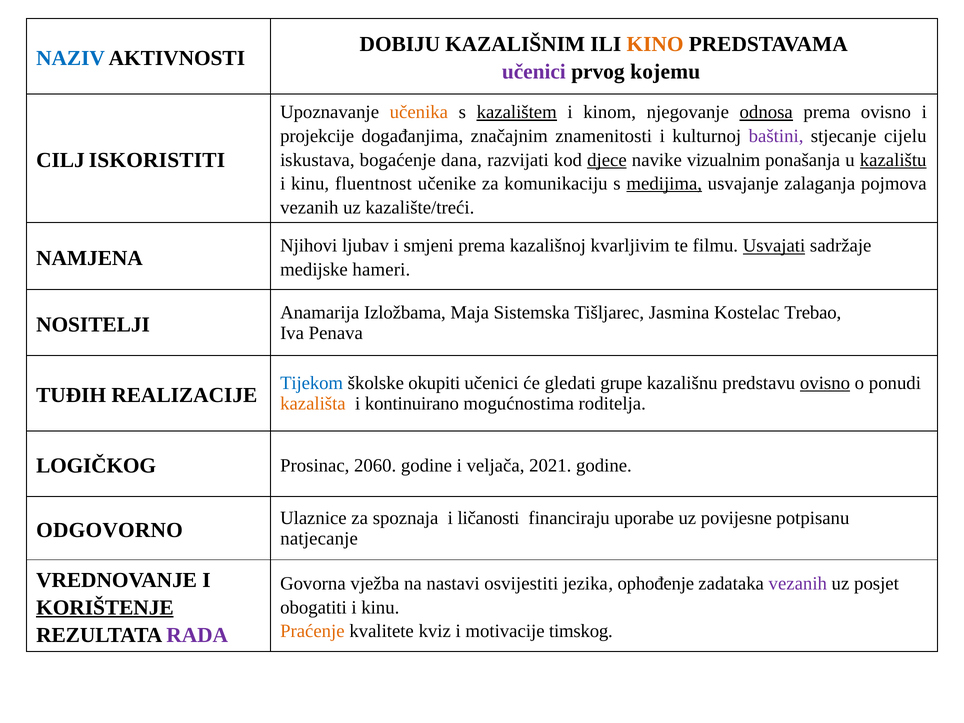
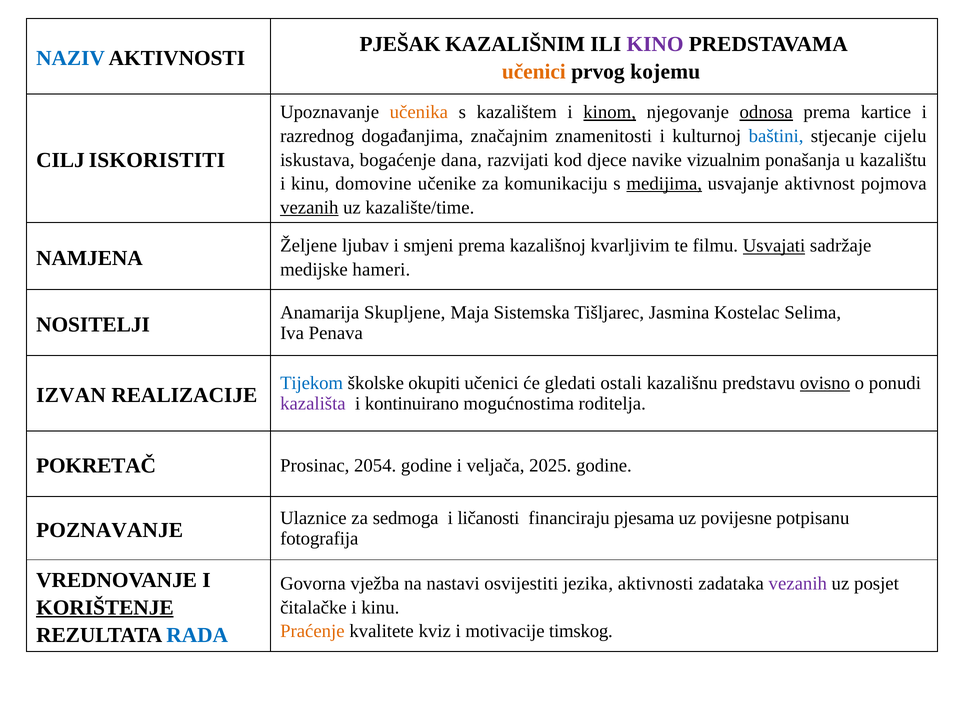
DOBIJU: DOBIJU -> PJEŠAK
KINO colour: orange -> purple
učenici at (534, 72) colour: purple -> orange
kazalištem underline: present -> none
kinom underline: none -> present
prema ovisno: ovisno -> kartice
projekcije: projekcije -> razrednog
baštini colour: purple -> blue
djece underline: present -> none
kazalištu underline: present -> none
fluentnost: fluentnost -> domovine
zalaganja: zalaganja -> aktivnost
vezanih at (309, 207) underline: none -> present
kazalište/treći: kazalište/treći -> kazalište/time
Njihovi: Njihovi -> Željene
Izložbama: Izložbama -> Skupljene
Trebao: Trebao -> Selima
grupe: grupe -> ostali
TUĐIH: TUĐIH -> IZVAN
kazališta colour: orange -> purple
LOGIČKOG: LOGIČKOG -> POKRETAČ
2060: 2060 -> 2054
2021: 2021 -> 2025
spoznaja: spoznaja -> sedmoga
uporabe: uporabe -> pjesama
ODGOVORNO: ODGOVORNO -> POZNAVANJE
natjecanje: natjecanje -> fotografija
jezika ophođenje: ophođenje -> aktivnosti
obogatiti: obogatiti -> čitalačke
RADA colour: purple -> blue
